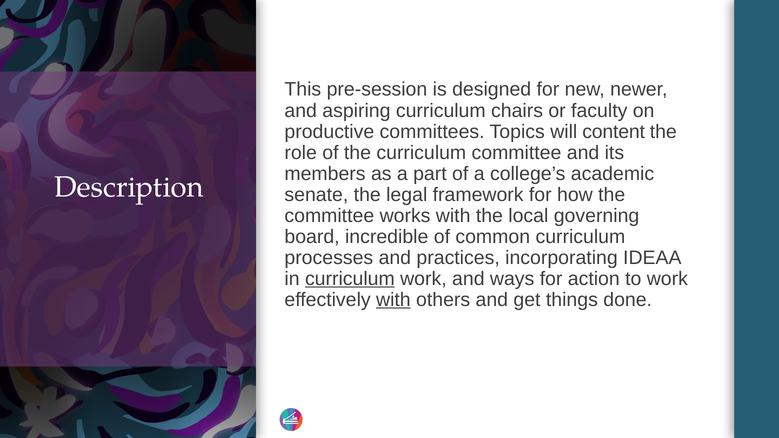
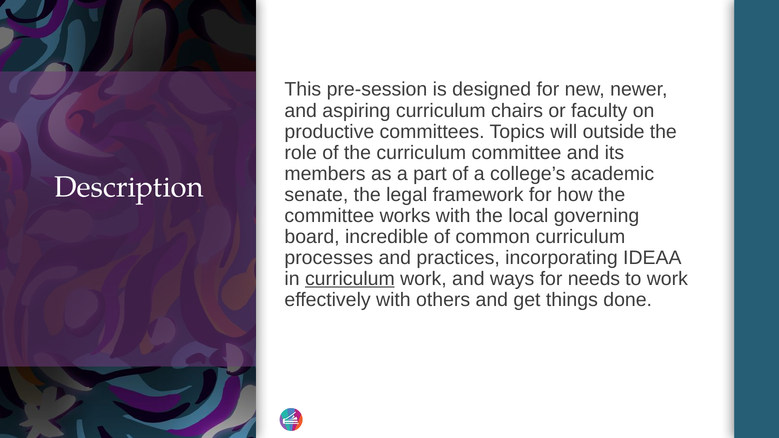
content: content -> outside
action: action -> needs
with at (393, 300) underline: present -> none
